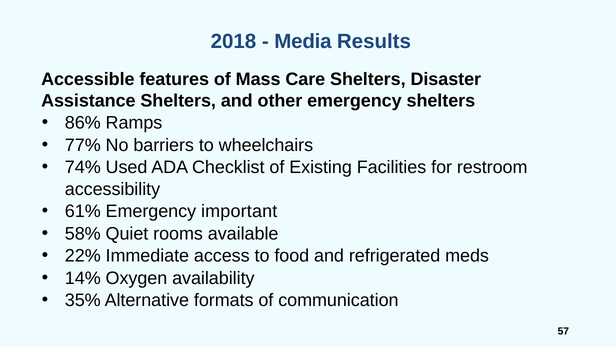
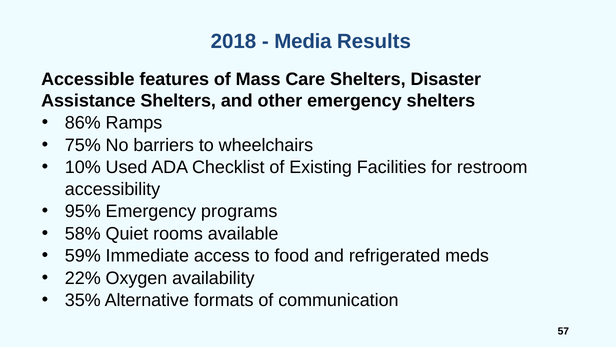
77%: 77% -> 75%
74%: 74% -> 10%
61%: 61% -> 95%
important: important -> programs
22%: 22% -> 59%
14%: 14% -> 22%
